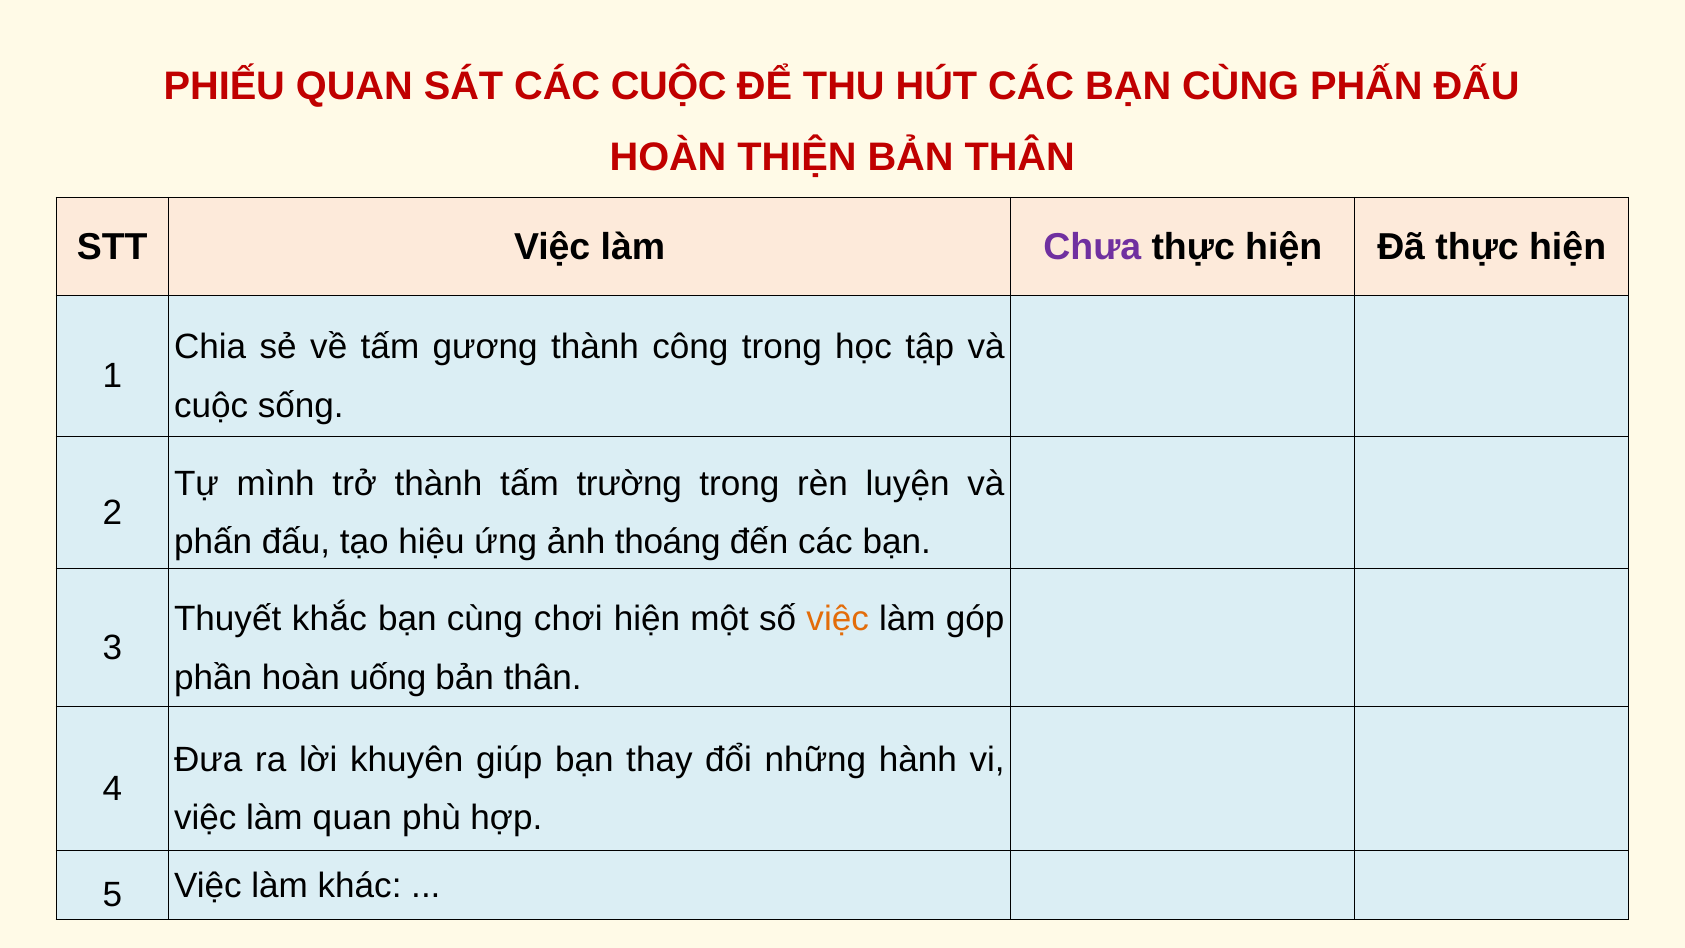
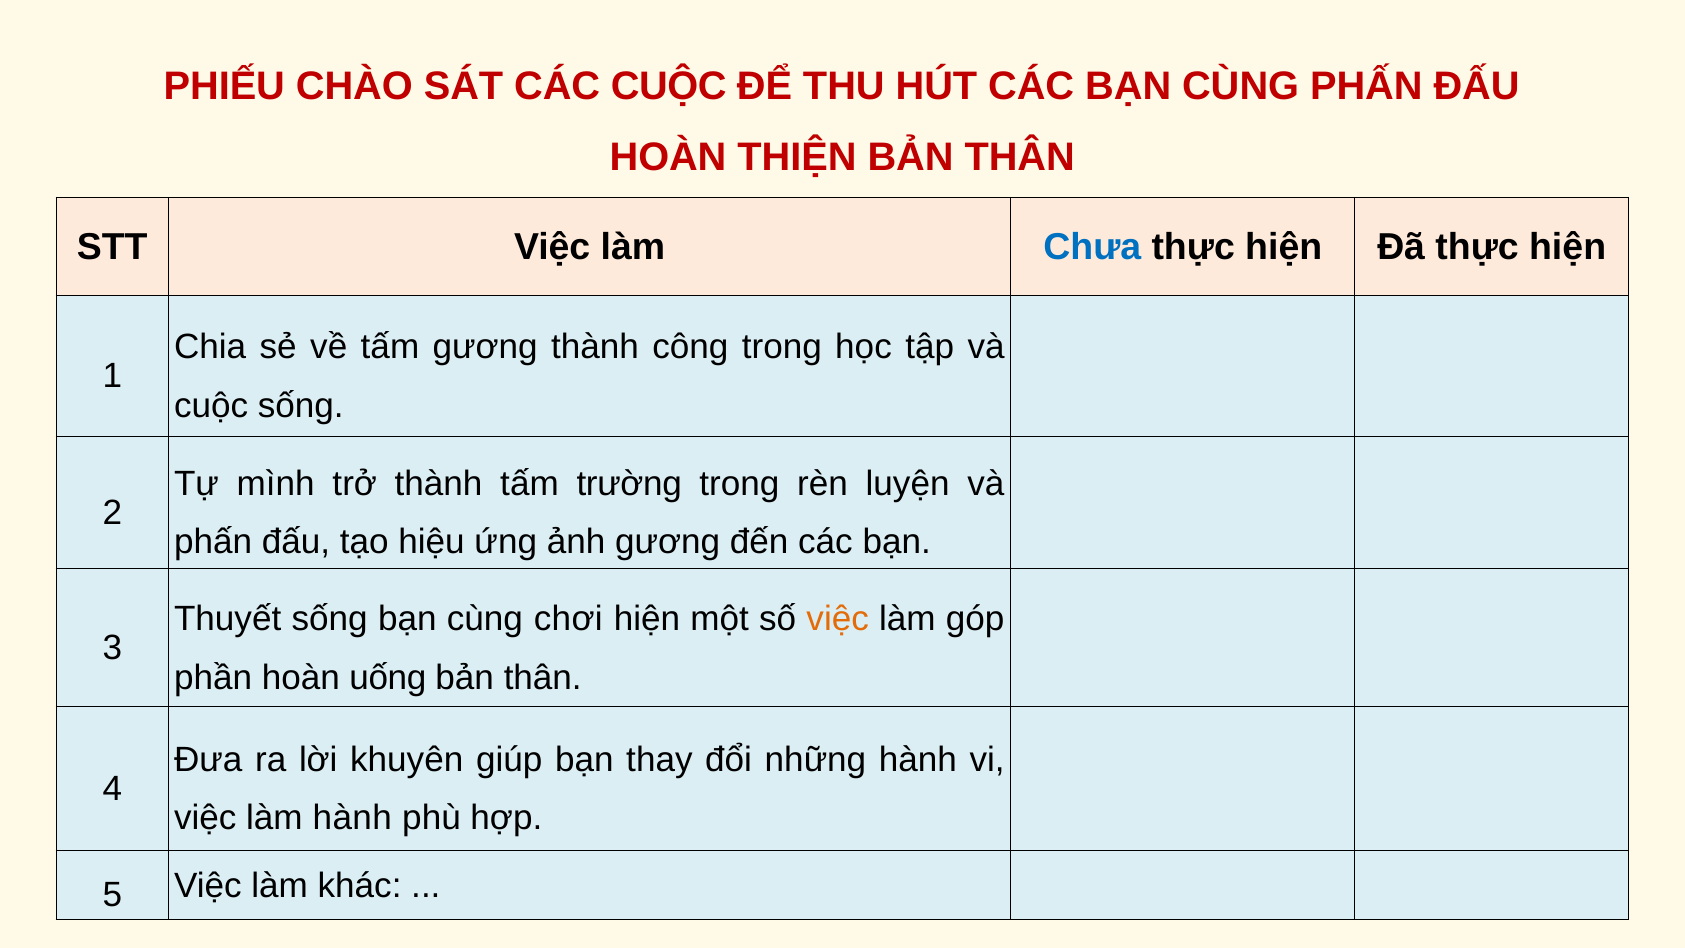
PHIẾU QUAN: QUAN -> CHÀO
Chưa colour: purple -> blue
ảnh thoáng: thoáng -> gương
Thuyết khắc: khắc -> sống
làm quan: quan -> hành
